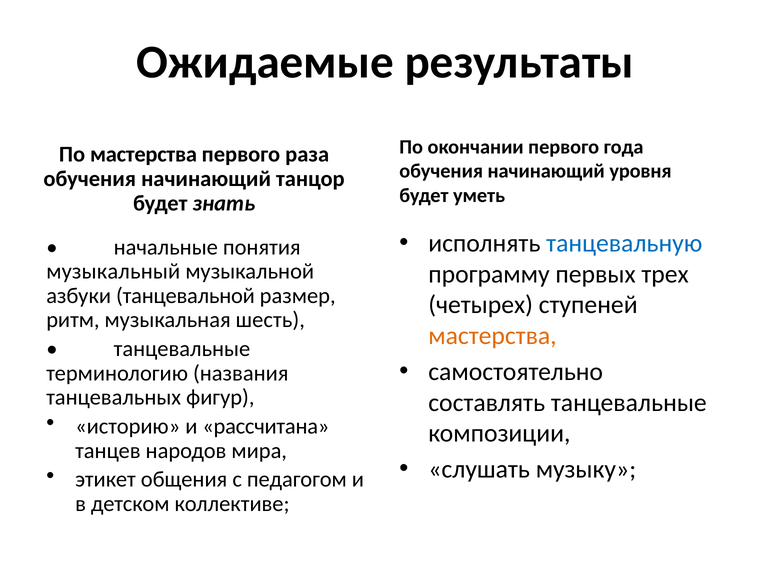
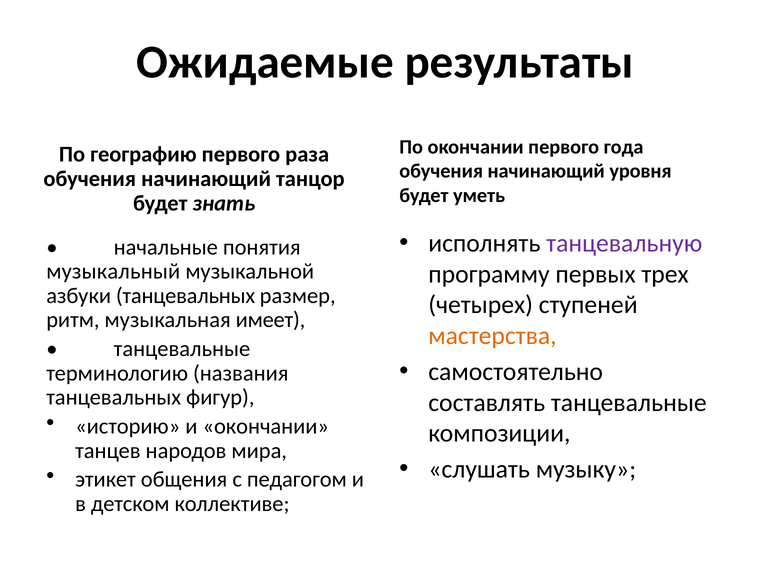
По мастерства: мастерства -> географию
танцевальную colour: blue -> purple
азбуки танцевальной: танцевальной -> танцевальных
шесть: шесть -> имеет
и рассчитана: рассчитана -> окончании
